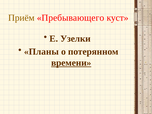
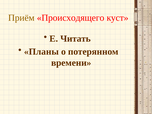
Пребывающего: Пребывающего -> Происходящего
Узелки: Узелки -> Читать
времени underline: present -> none
